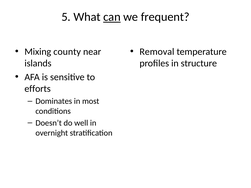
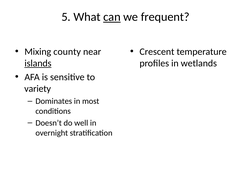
Removal: Removal -> Crescent
islands underline: none -> present
structure: structure -> wetlands
efforts: efforts -> variety
